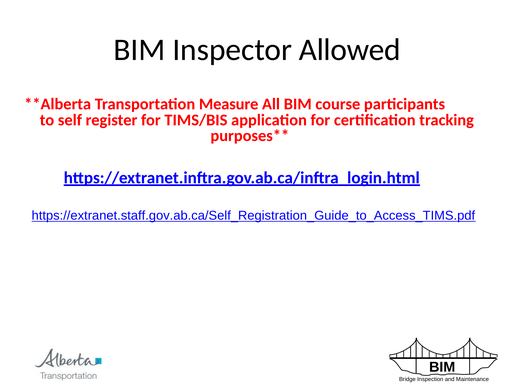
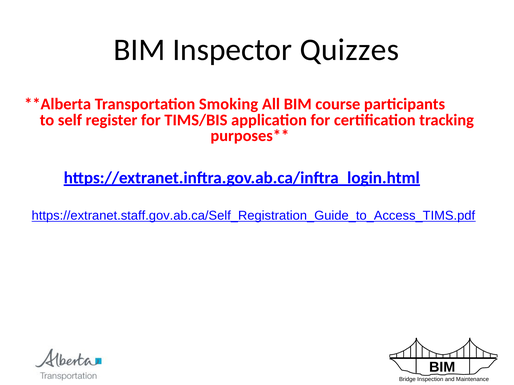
Allowed: Allowed -> Quizzes
Measure: Measure -> Smoking
